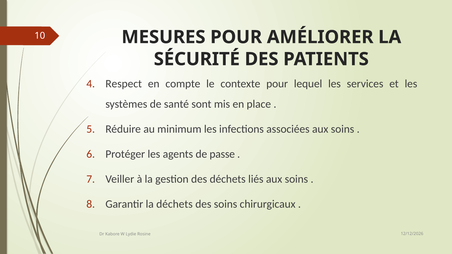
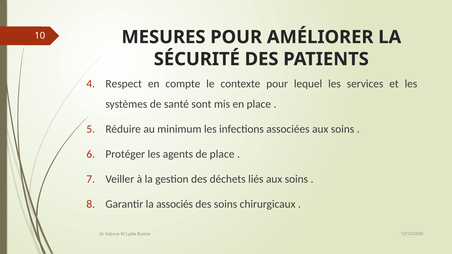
de passe: passe -> place
la déchets: déchets -> associés
